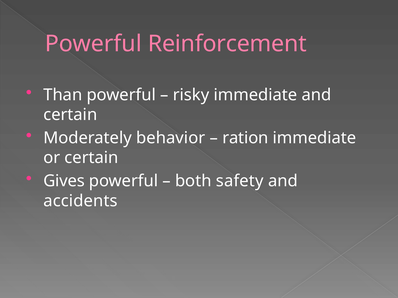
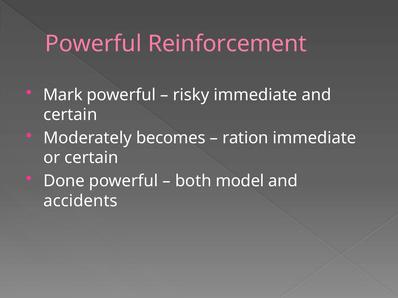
Than: Than -> Mark
behavior: behavior -> becomes
Gives: Gives -> Done
safety: safety -> model
